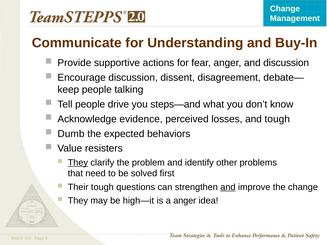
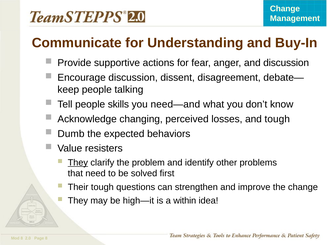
drive: drive -> skills
steps―and: steps―and -> need―and
evidence: evidence -> changing
and at (228, 187) underline: present -> none
a anger: anger -> within
